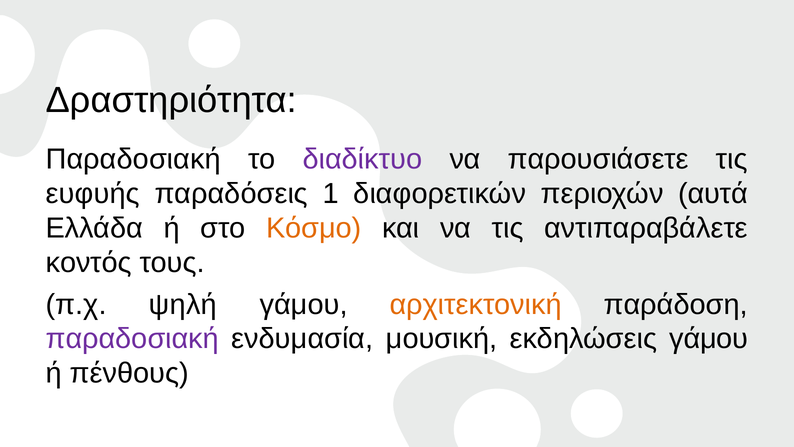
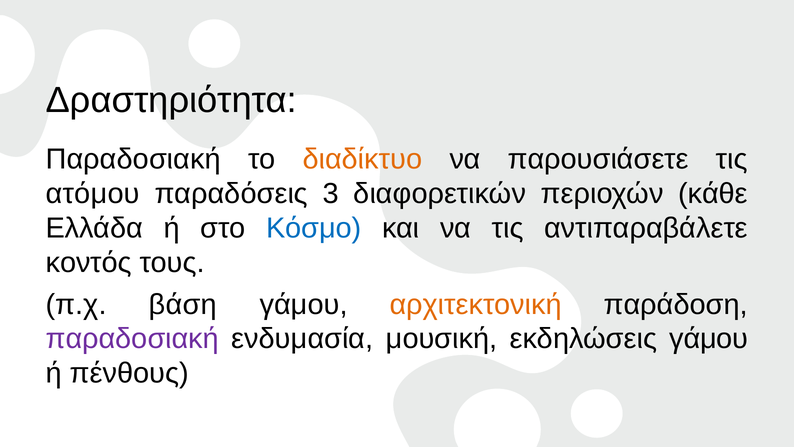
διαδίκτυο colour: purple -> orange
ευφυής: ευφυής -> ατόμου
1: 1 -> 3
αυτά: αυτά -> κάθε
Κόσμο colour: orange -> blue
ψηλή: ψηλή -> βάση
